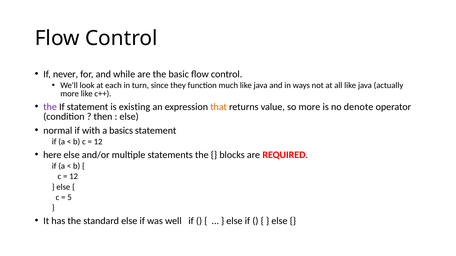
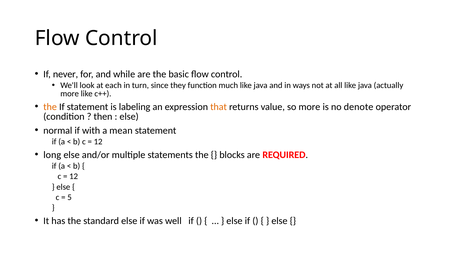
the at (50, 107) colour: purple -> orange
existing: existing -> labeling
basics: basics -> mean
here: here -> long
